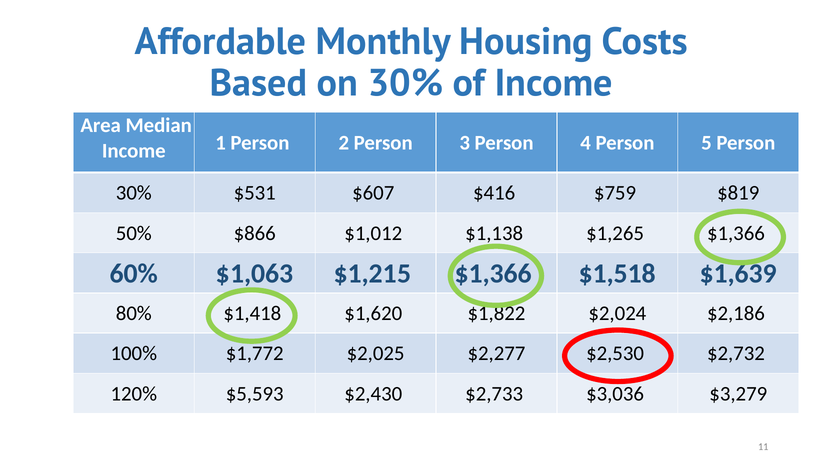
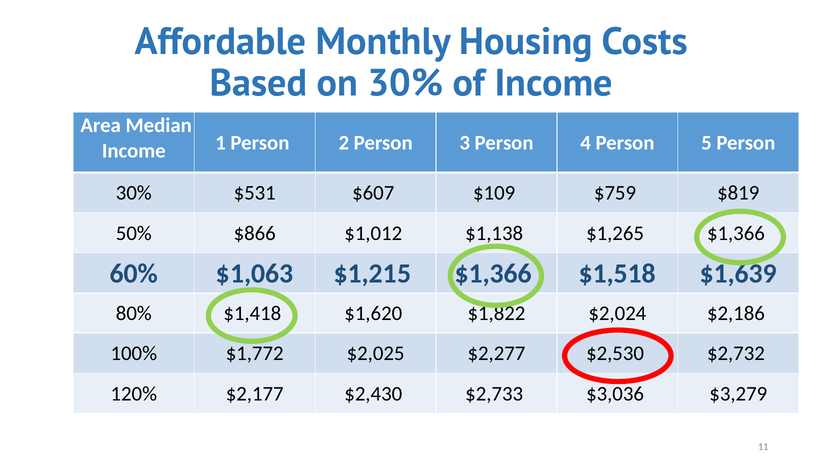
$416: $416 -> $109
$5,593: $5,593 -> $2,177
